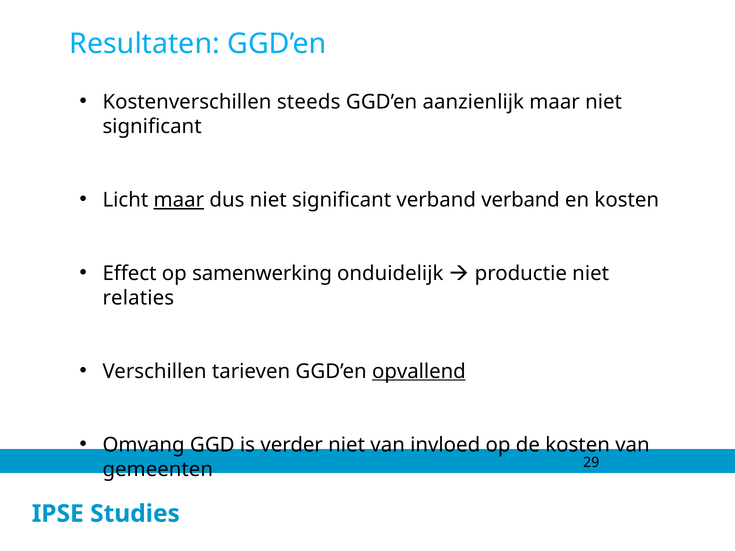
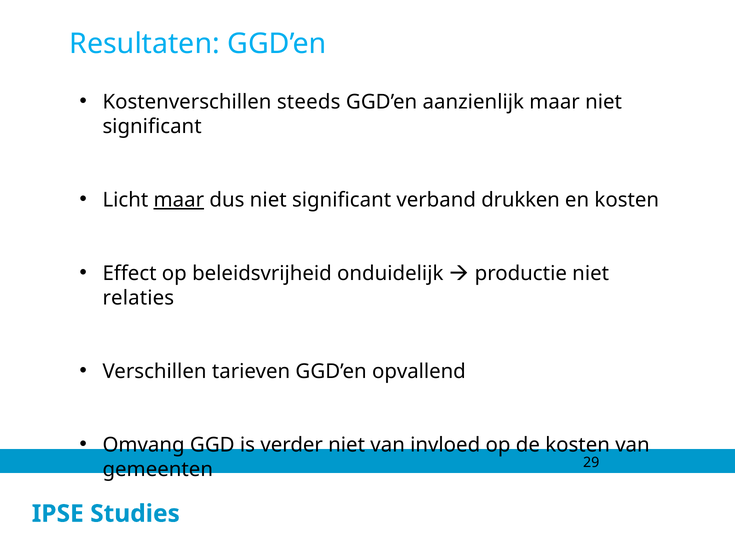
verband verband: verband -> drukken
samenwerking: samenwerking -> beleidsvrijheid
opvallend underline: present -> none
